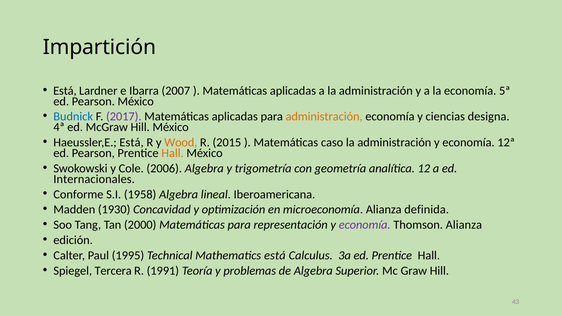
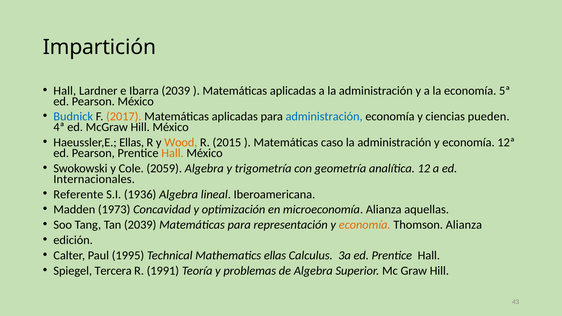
Está at (65, 91): Está -> Hall
Ibarra 2007: 2007 -> 2039
2017 colour: purple -> orange
administración at (324, 117) colour: orange -> blue
designa: designa -> pueden
Haeussler,E Está: Está -> Ellas
2006: 2006 -> 2059
Conforme: Conforme -> Referente
1958: 1958 -> 1936
1930: 1930 -> 1973
definida: definida -> aquellas
Tan 2000: 2000 -> 2039
economía at (365, 225) colour: purple -> orange
Mathematics está: está -> ellas
